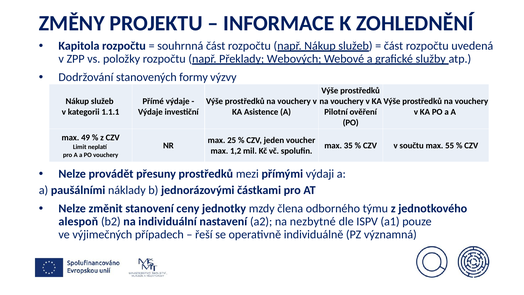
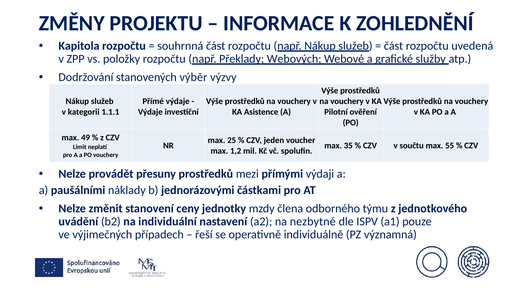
formy: formy -> výběr
alespoň: alespoň -> uvádění
